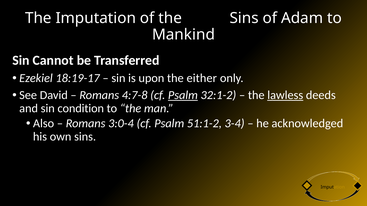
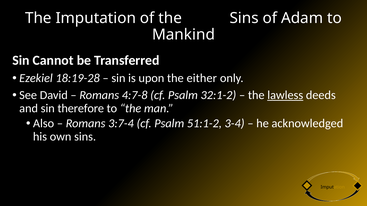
18:19-17: 18:19-17 -> 18:19-28
Psalm at (183, 95) underline: present -> none
condition: condition -> therefore
3:0-4: 3:0-4 -> 3:7-4
